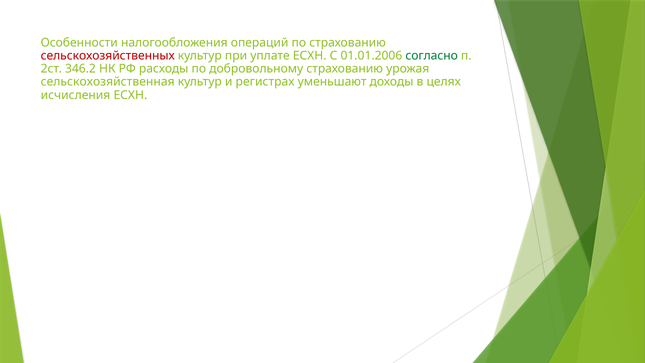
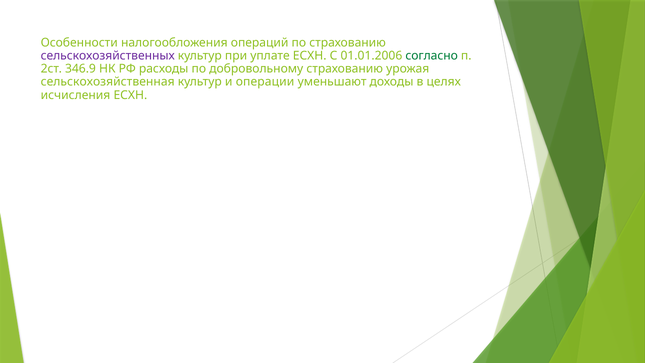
сельскохозяйственных colour: red -> purple
346.2: 346.2 -> 346.9
регистрах: регистрах -> операции
